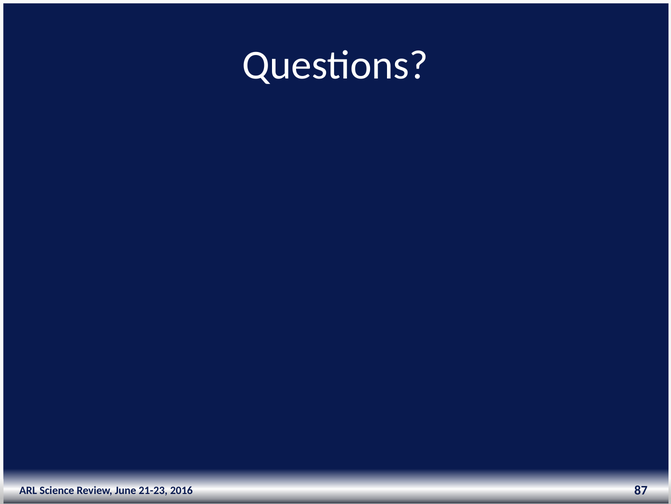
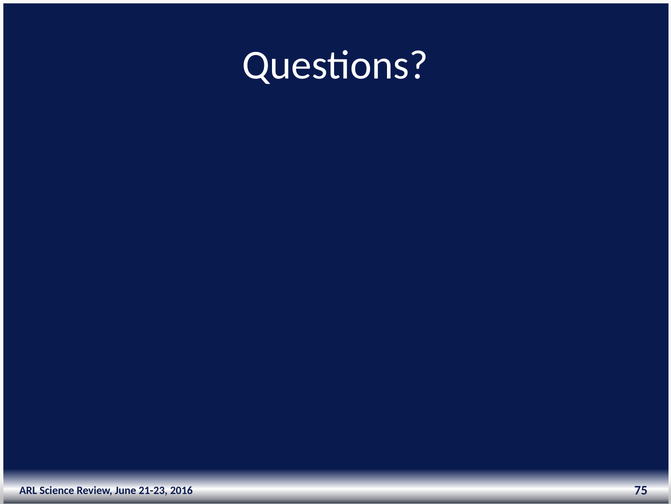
87: 87 -> 75
